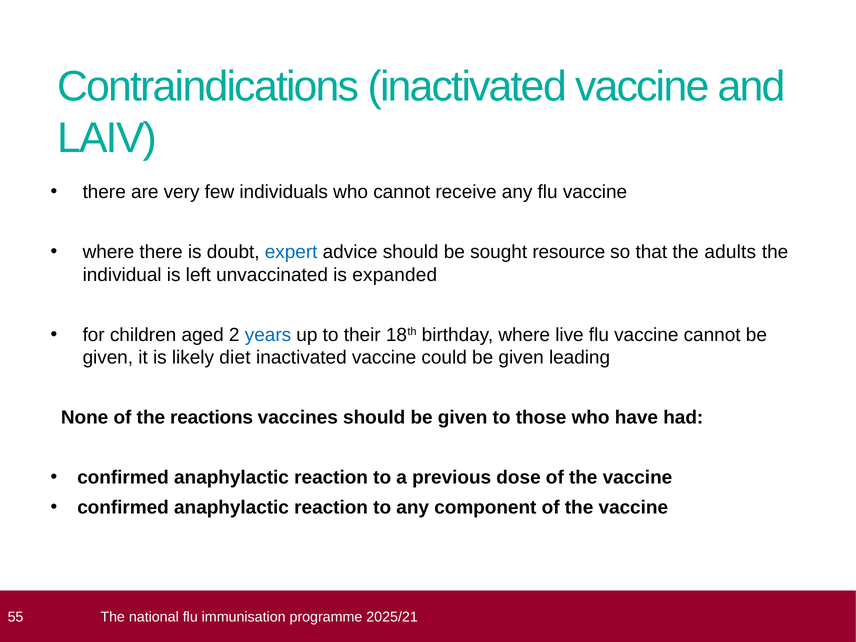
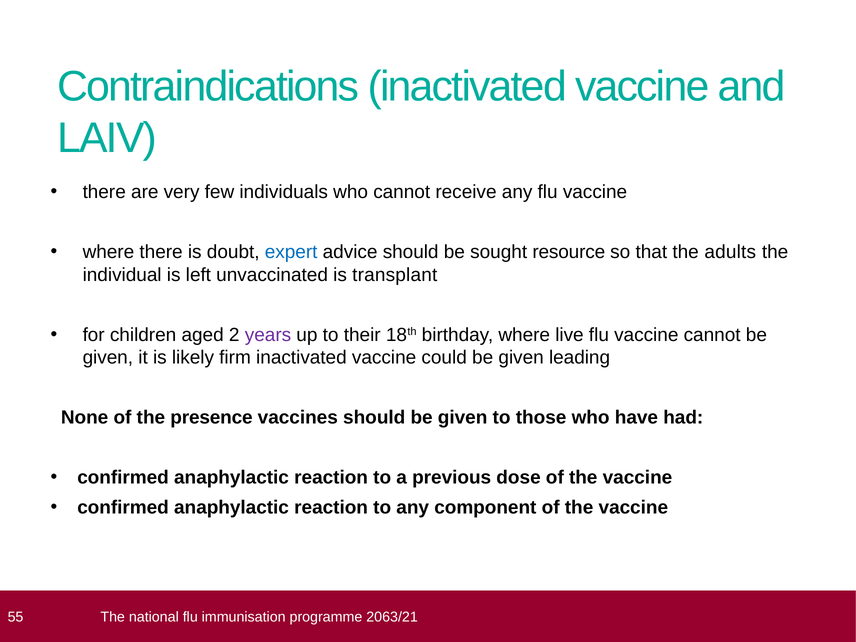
expanded: expanded -> transplant
years colour: blue -> purple
diet: diet -> firm
reactions: reactions -> presence
2025/21: 2025/21 -> 2063/21
